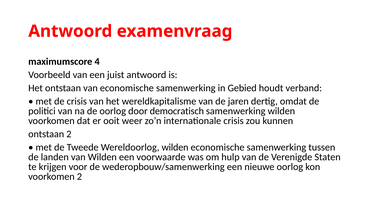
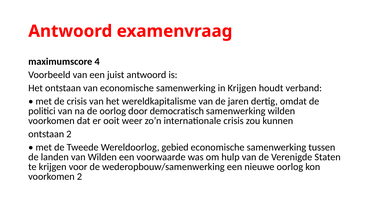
in Gebied: Gebied -> Krijgen
Wereldoorlog wilden: wilden -> gebied
